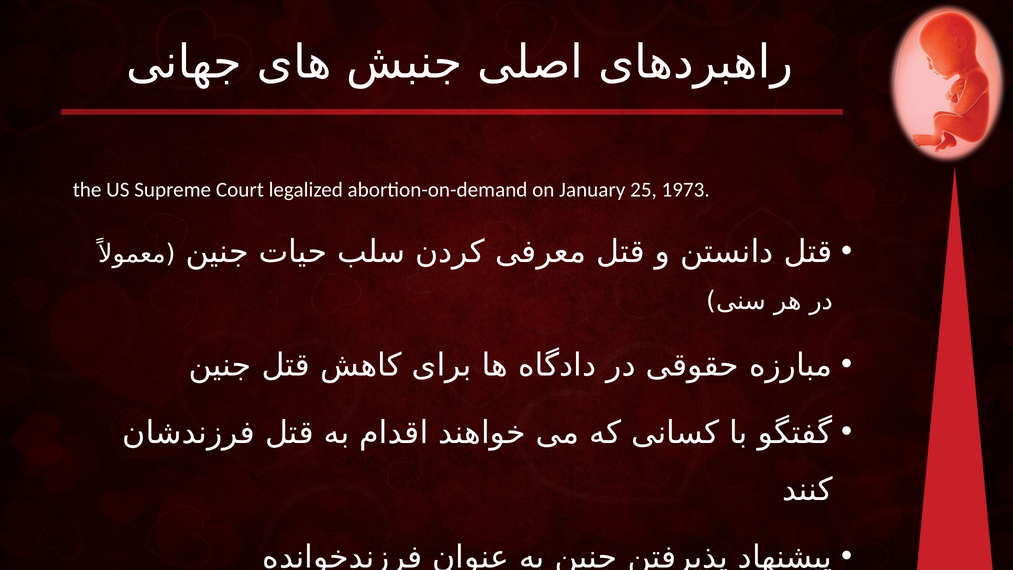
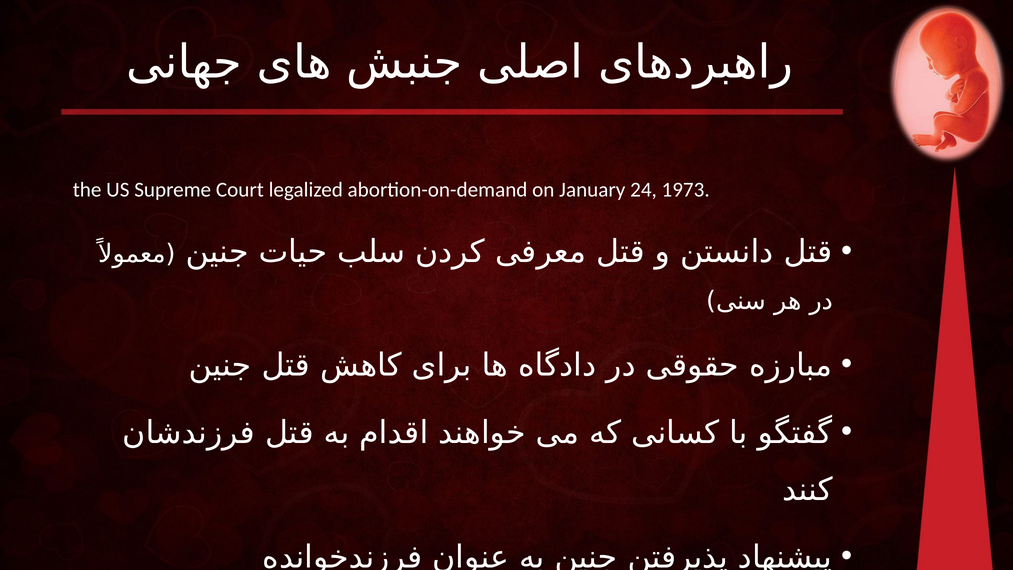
25: 25 -> 24
